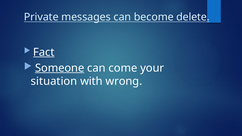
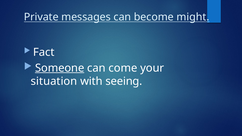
delete: delete -> might
Fact underline: present -> none
wrong: wrong -> seeing
